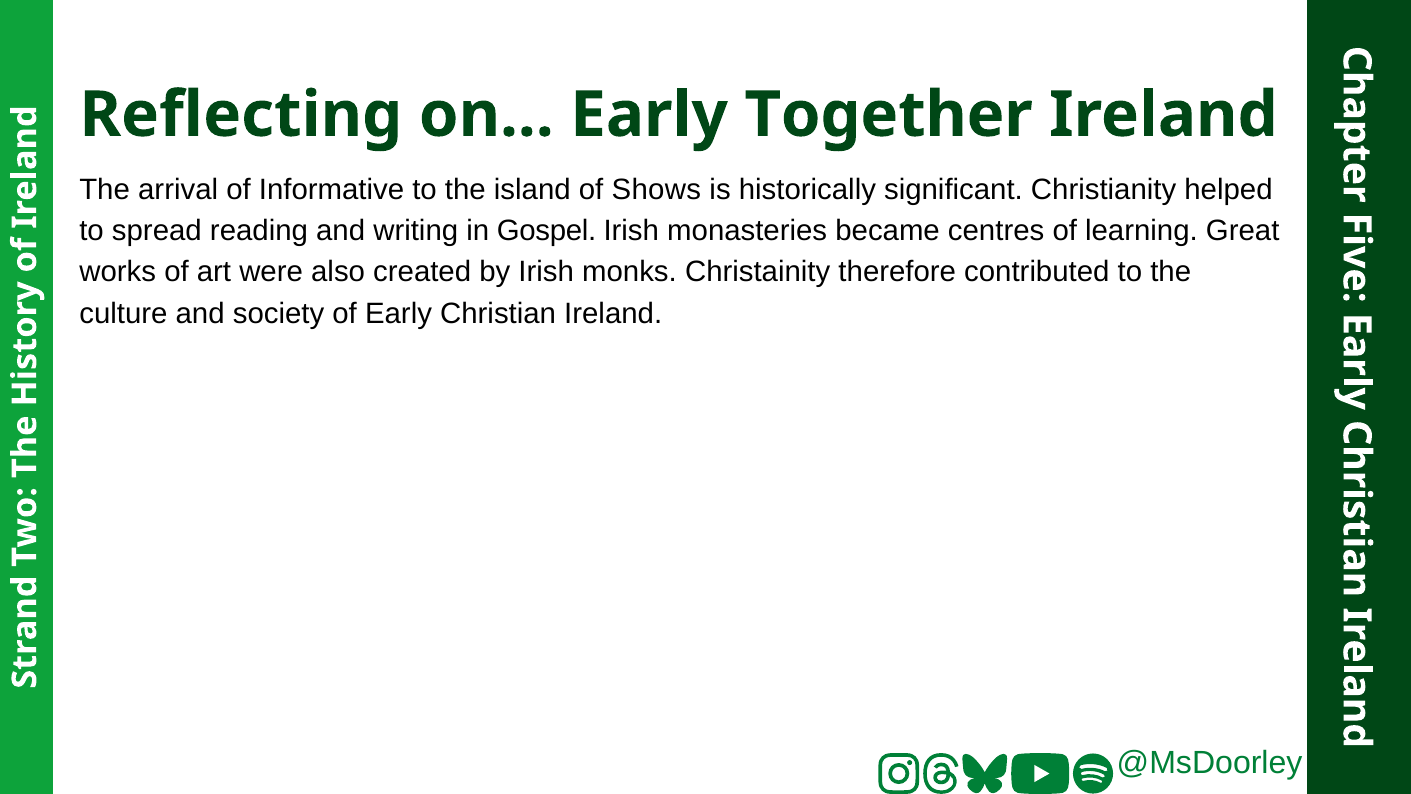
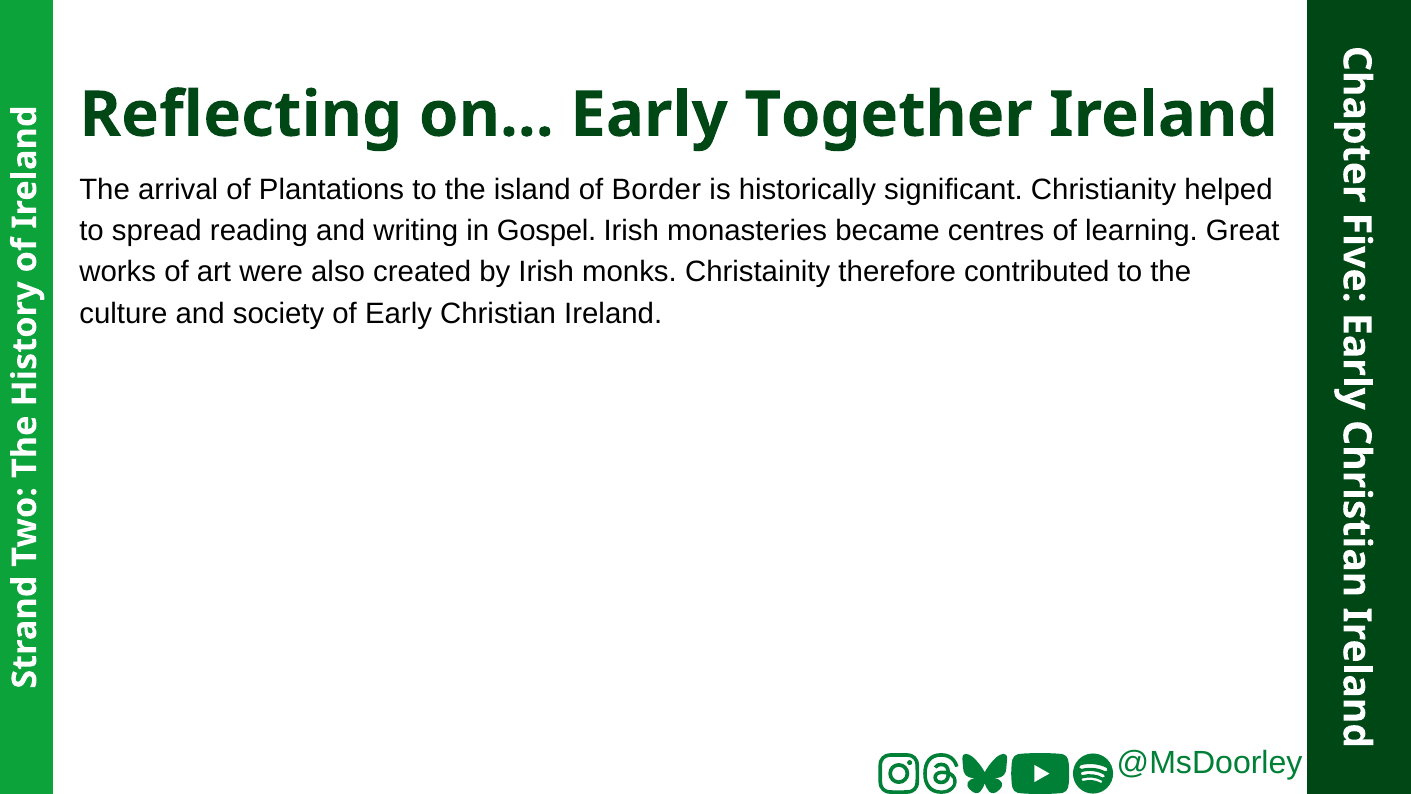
Informative: Informative -> Plantations
Shows: Shows -> Border
